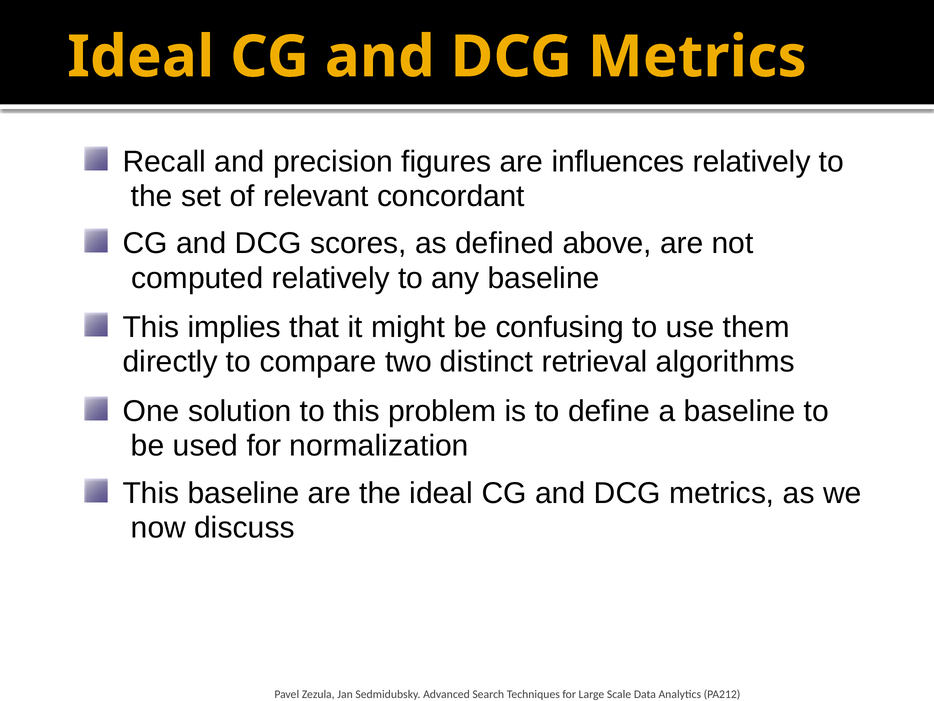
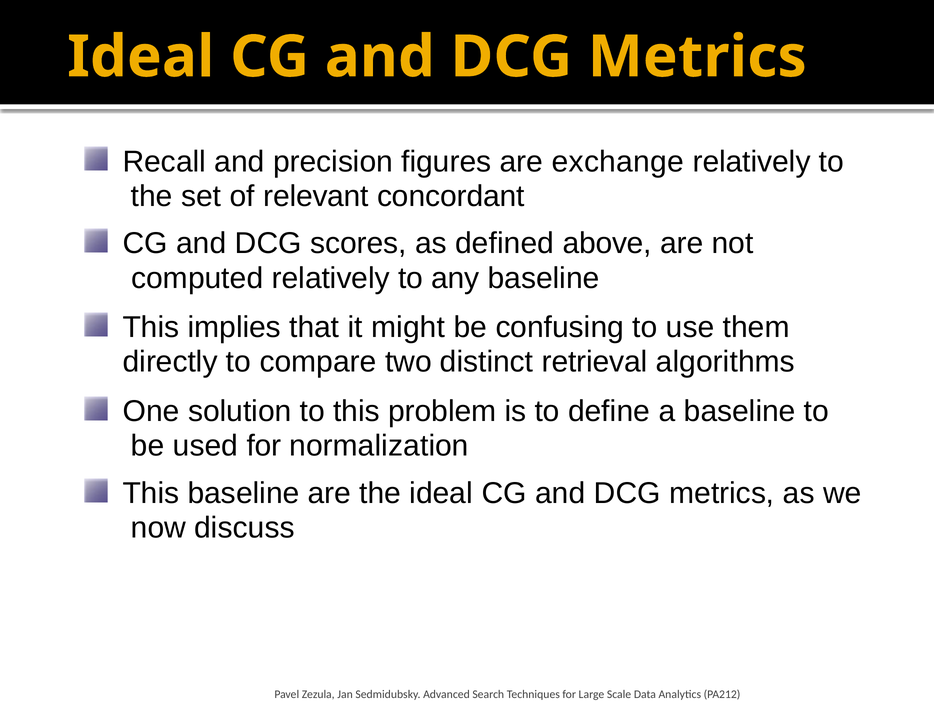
influences: influences -> exchange
